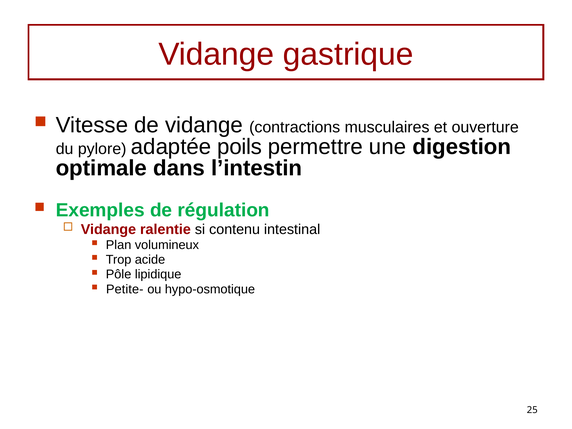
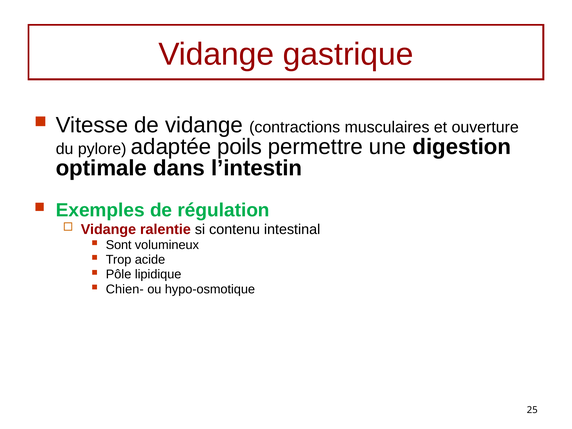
Plan: Plan -> Sont
Petite-: Petite- -> Chien-
